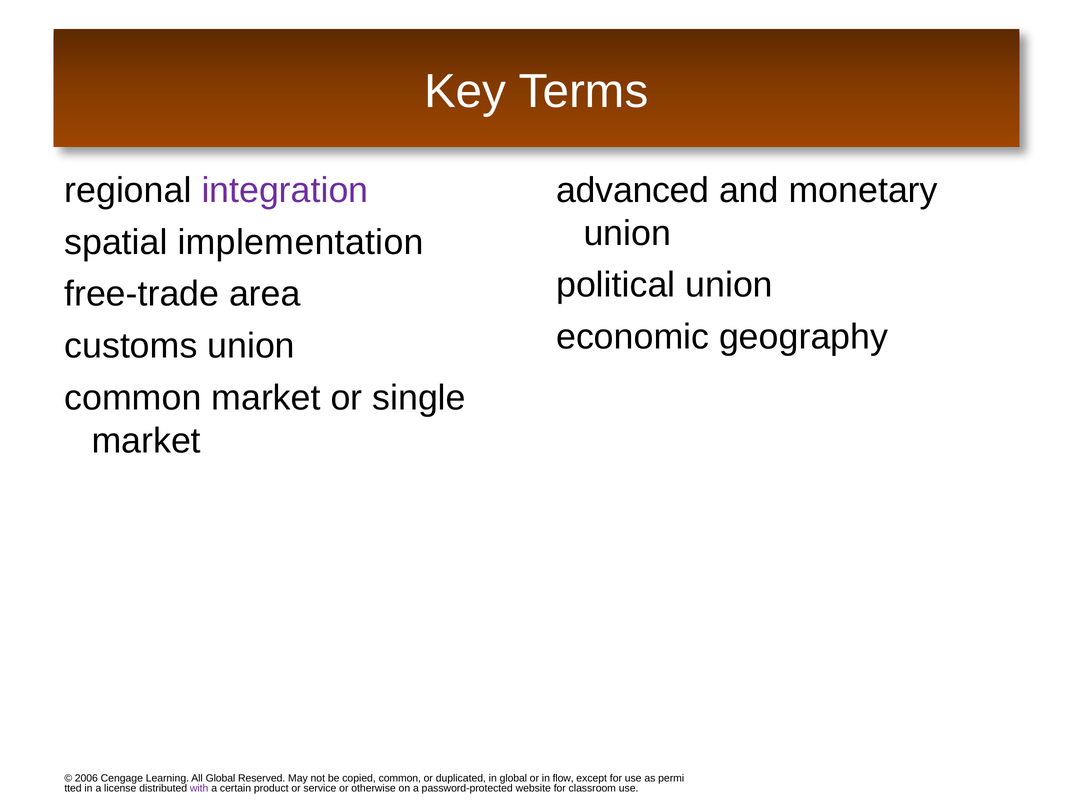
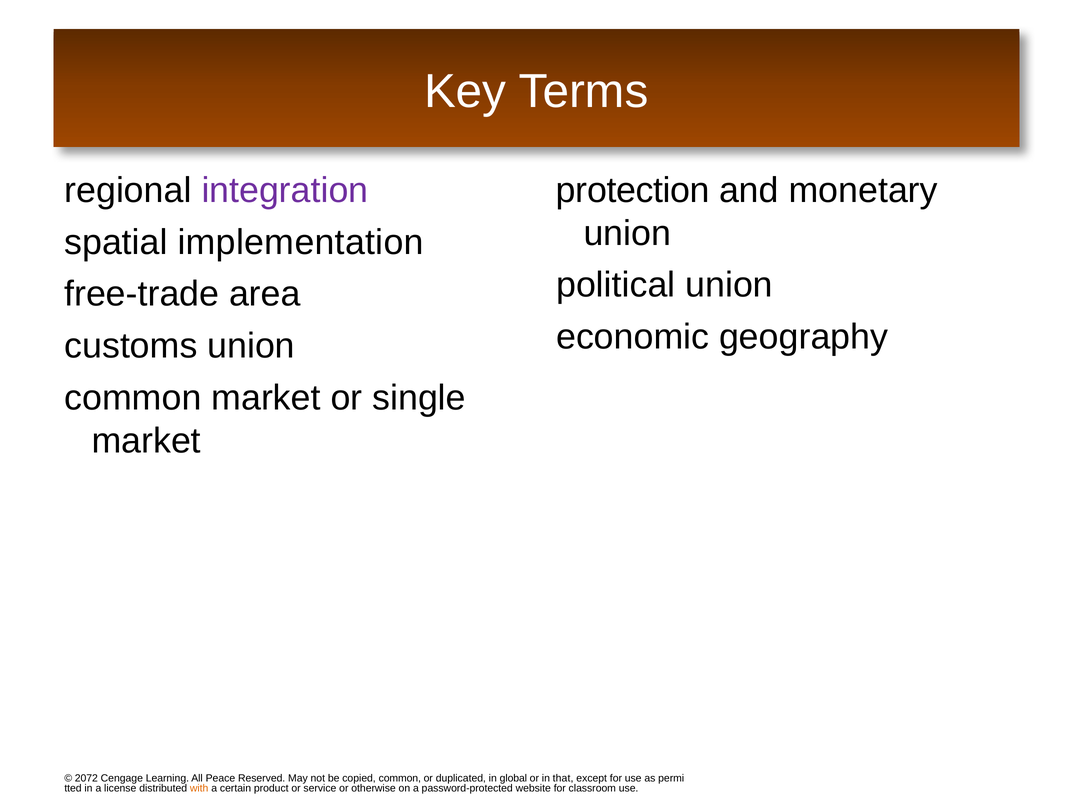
advanced: advanced -> protection
2006: 2006 -> 2072
All Global: Global -> Peace
flow: flow -> that
with colour: purple -> orange
